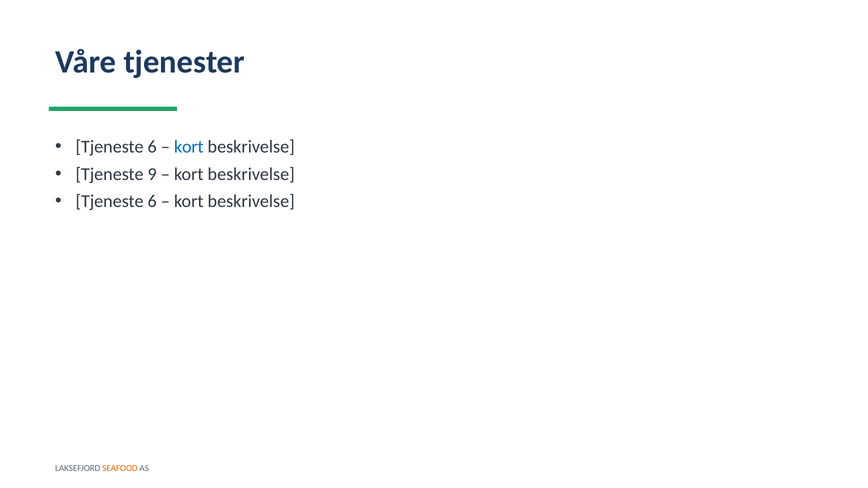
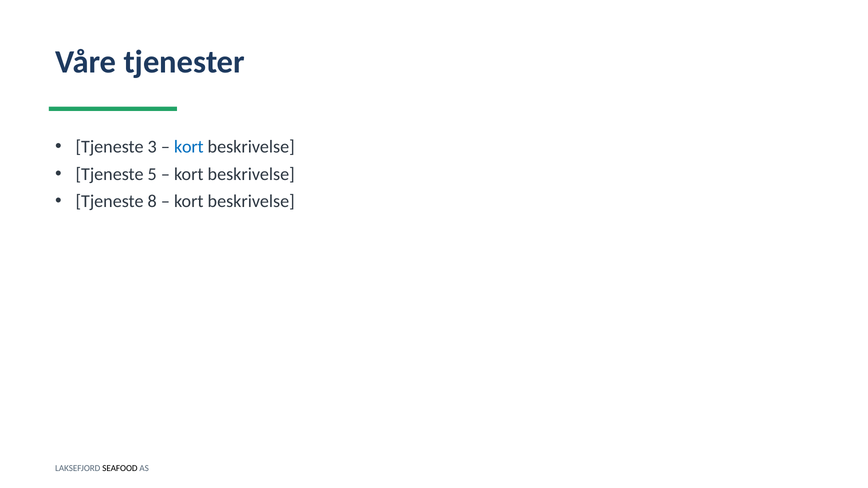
6 at (152, 147): 6 -> 3
9: 9 -> 5
6 at (152, 201): 6 -> 8
SEAFOOD colour: orange -> black
